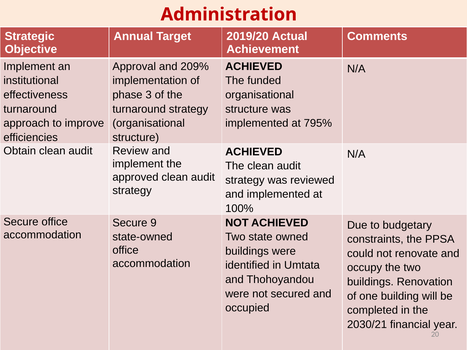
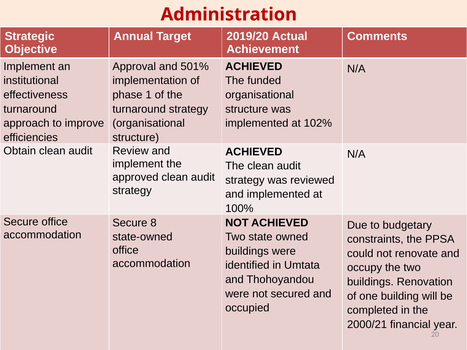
209%: 209% -> 501%
3: 3 -> 1
795%: 795% -> 102%
9: 9 -> 8
2030/21: 2030/21 -> 2000/21
